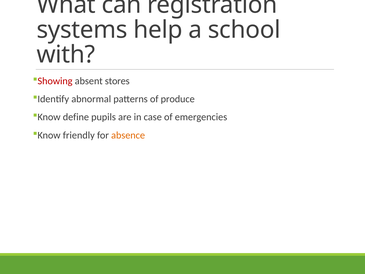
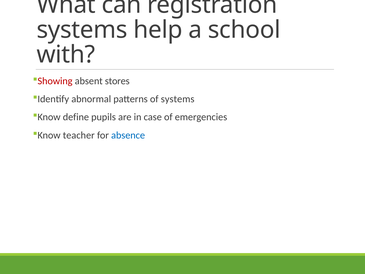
of produce: produce -> systems
friendly: friendly -> teacher
absence colour: orange -> blue
